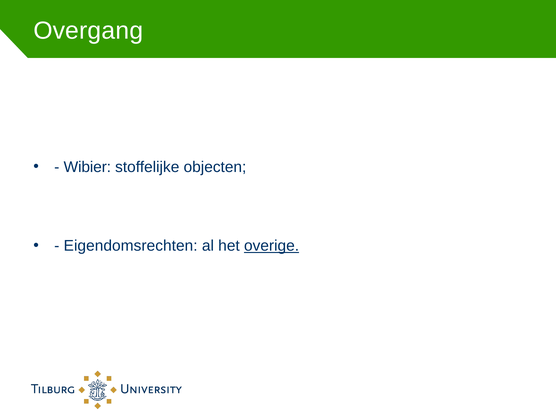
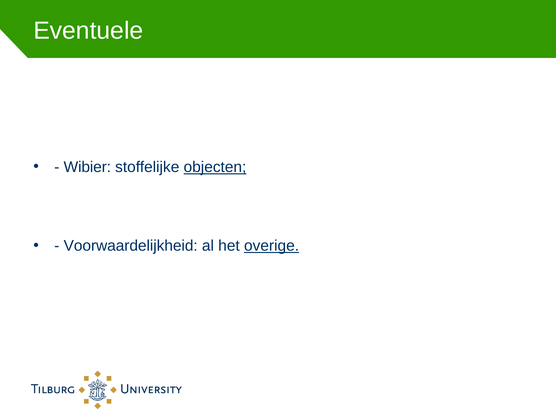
Overgang: Overgang -> Eventuele
objecten underline: none -> present
Eigendomsrechten: Eigendomsrechten -> Voorwaardelijkheid
